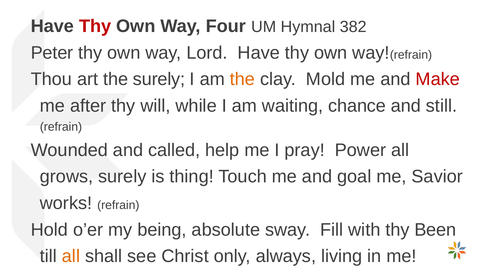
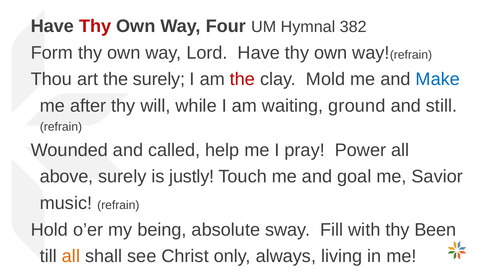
Peter: Peter -> Form
the at (242, 79) colour: orange -> red
Make colour: red -> blue
chance: chance -> ground
grows: grows -> above
thing: thing -> justly
works: works -> music
